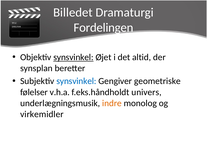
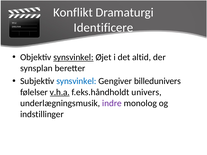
Billedet: Billedet -> Konflikt
Fordelingen: Fordelingen -> Identificere
geometriske: geometriske -> billedunivers
v.h.a underline: none -> present
indre colour: orange -> purple
virkemidler: virkemidler -> indstillinger
